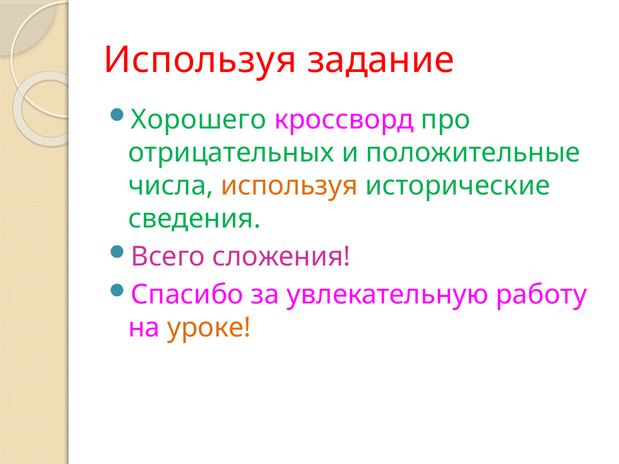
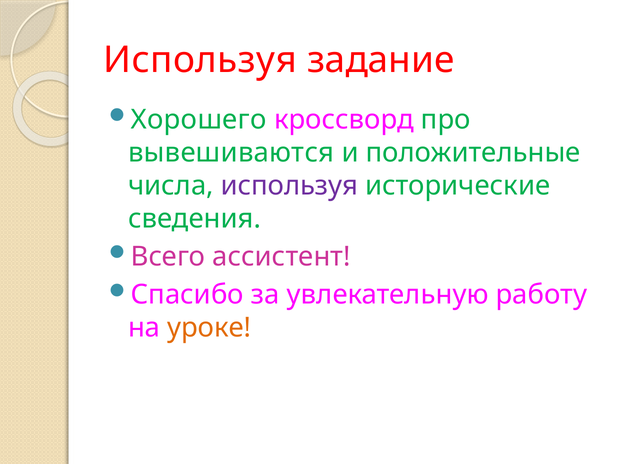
отрицательных: отрицательных -> вывешиваются
используя at (289, 186) colour: orange -> purple
сложения: сложения -> ассистент
